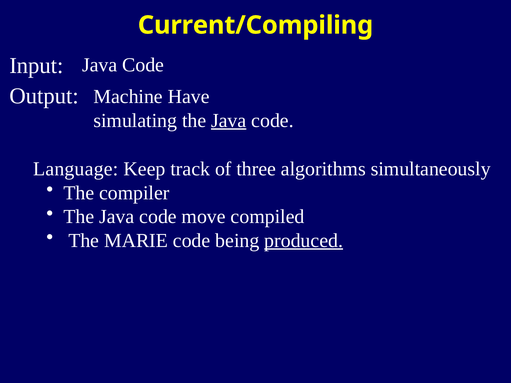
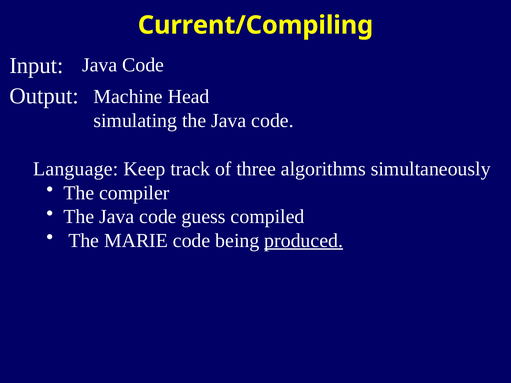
Have: Have -> Head
Java at (229, 121) underline: present -> none
move: move -> guess
